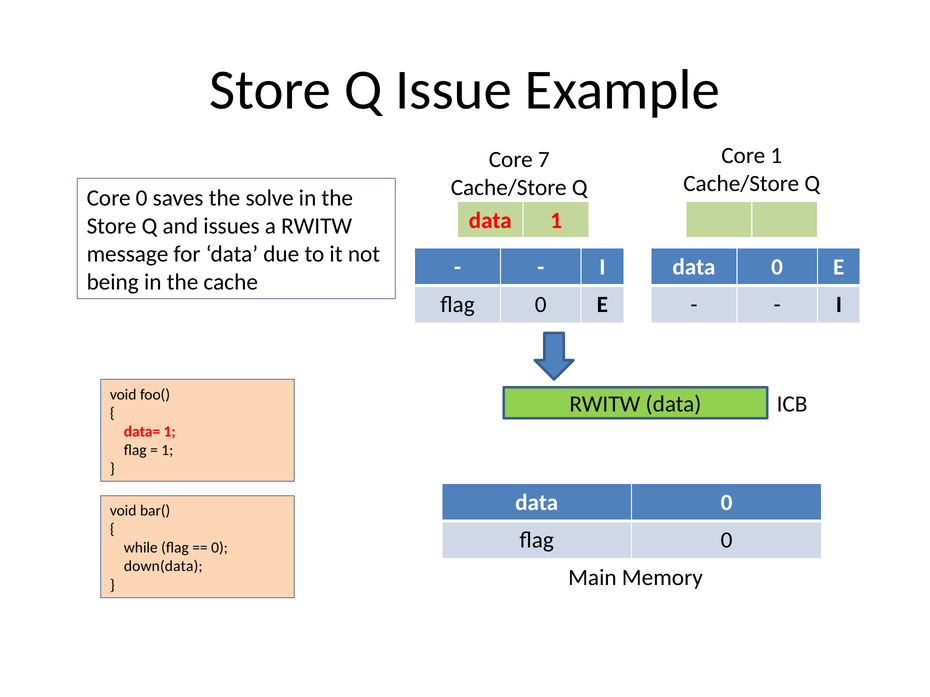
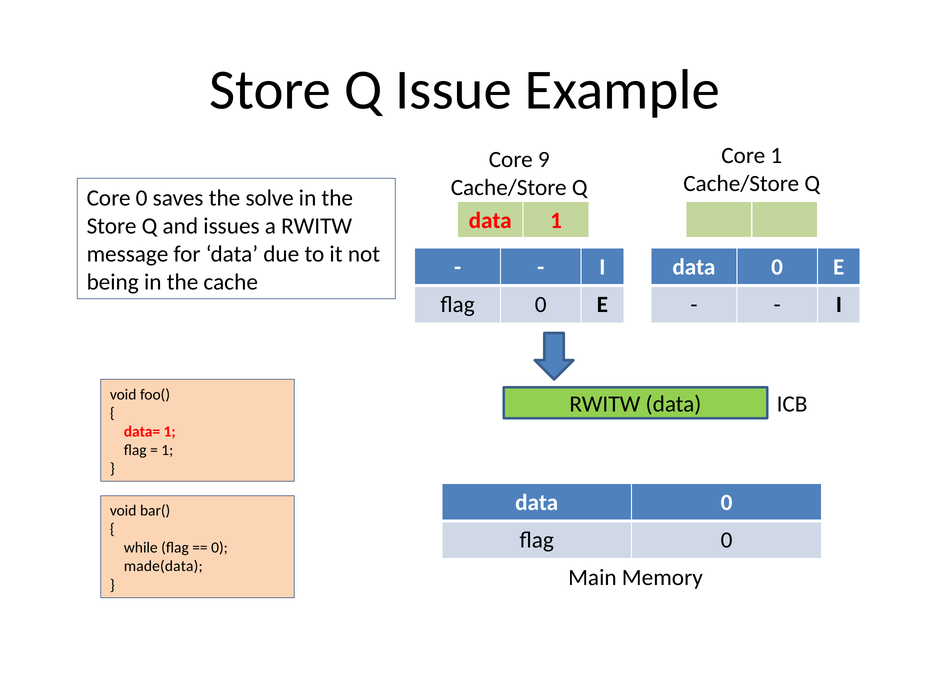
7: 7 -> 9
down(data: down(data -> made(data
